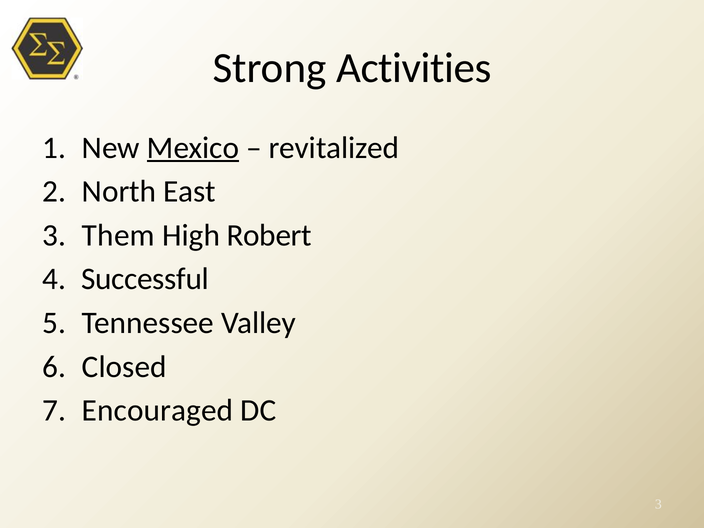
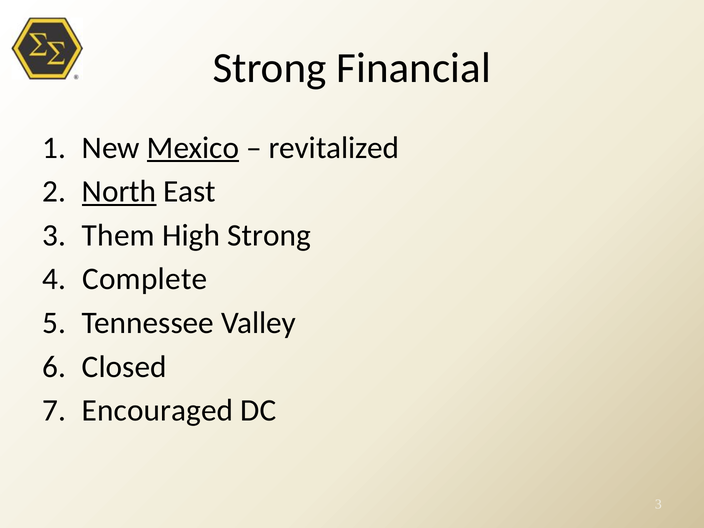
Activities: Activities -> Financial
North underline: none -> present
High Robert: Robert -> Strong
Successful: Successful -> Complete
